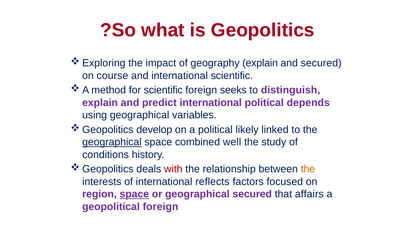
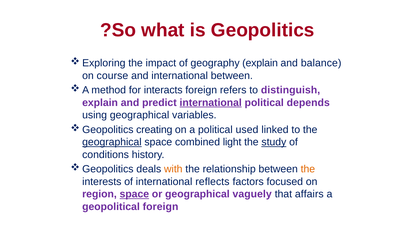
and secured: secured -> balance
international scientific: scientific -> between
for scientific: scientific -> interacts
seeks: seeks -> refers
international at (211, 102) underline: none -> present
develop: develop -> creating
likely: likely -> used
well: well -> light
study underline: none -> present
with colour: red -> orange
geographical secured: secured -> vaguely
